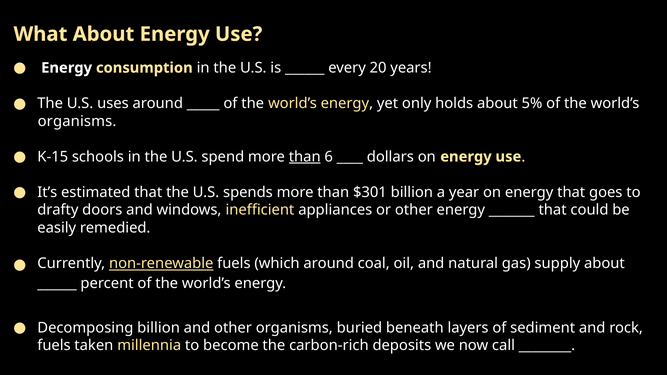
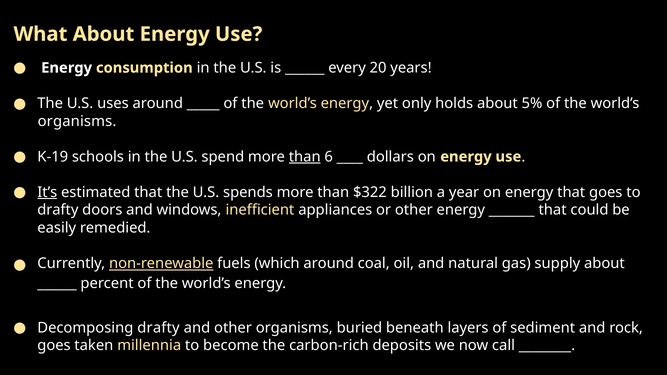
K-15: K-15 -> K-19
It’s underline: none -> present
$301: $301 -> $322
Decomposing billion: billion -> drafty
fuels at (54, 346): fuels -> goes
